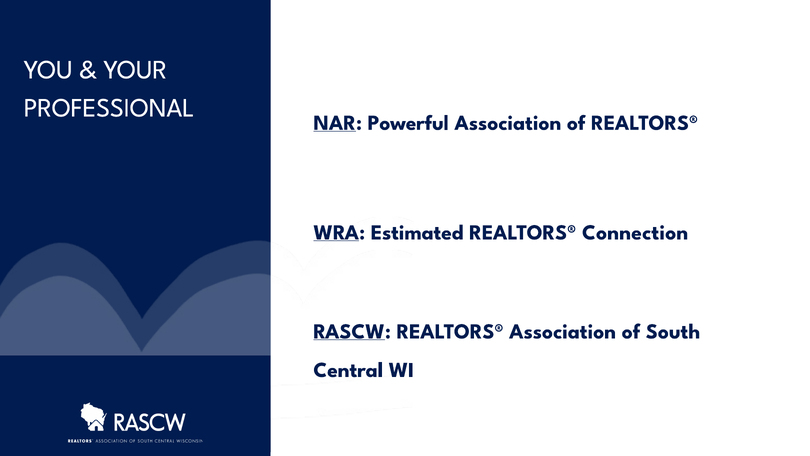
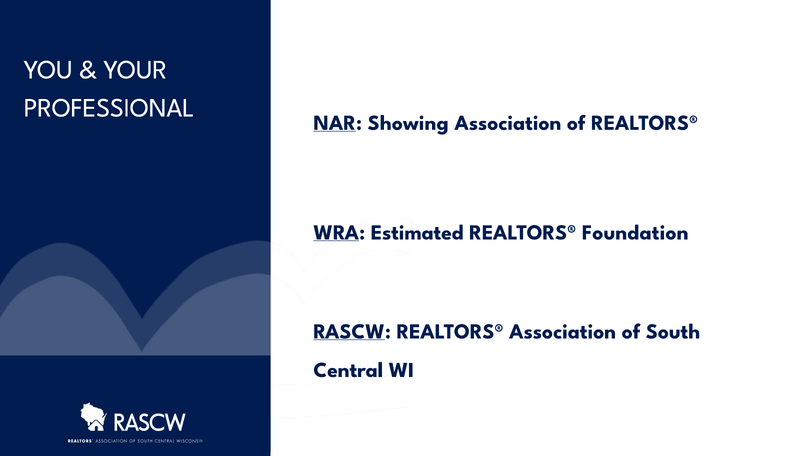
Powerful: Powerful -> Showing
Connection: Connection -> Foundation
